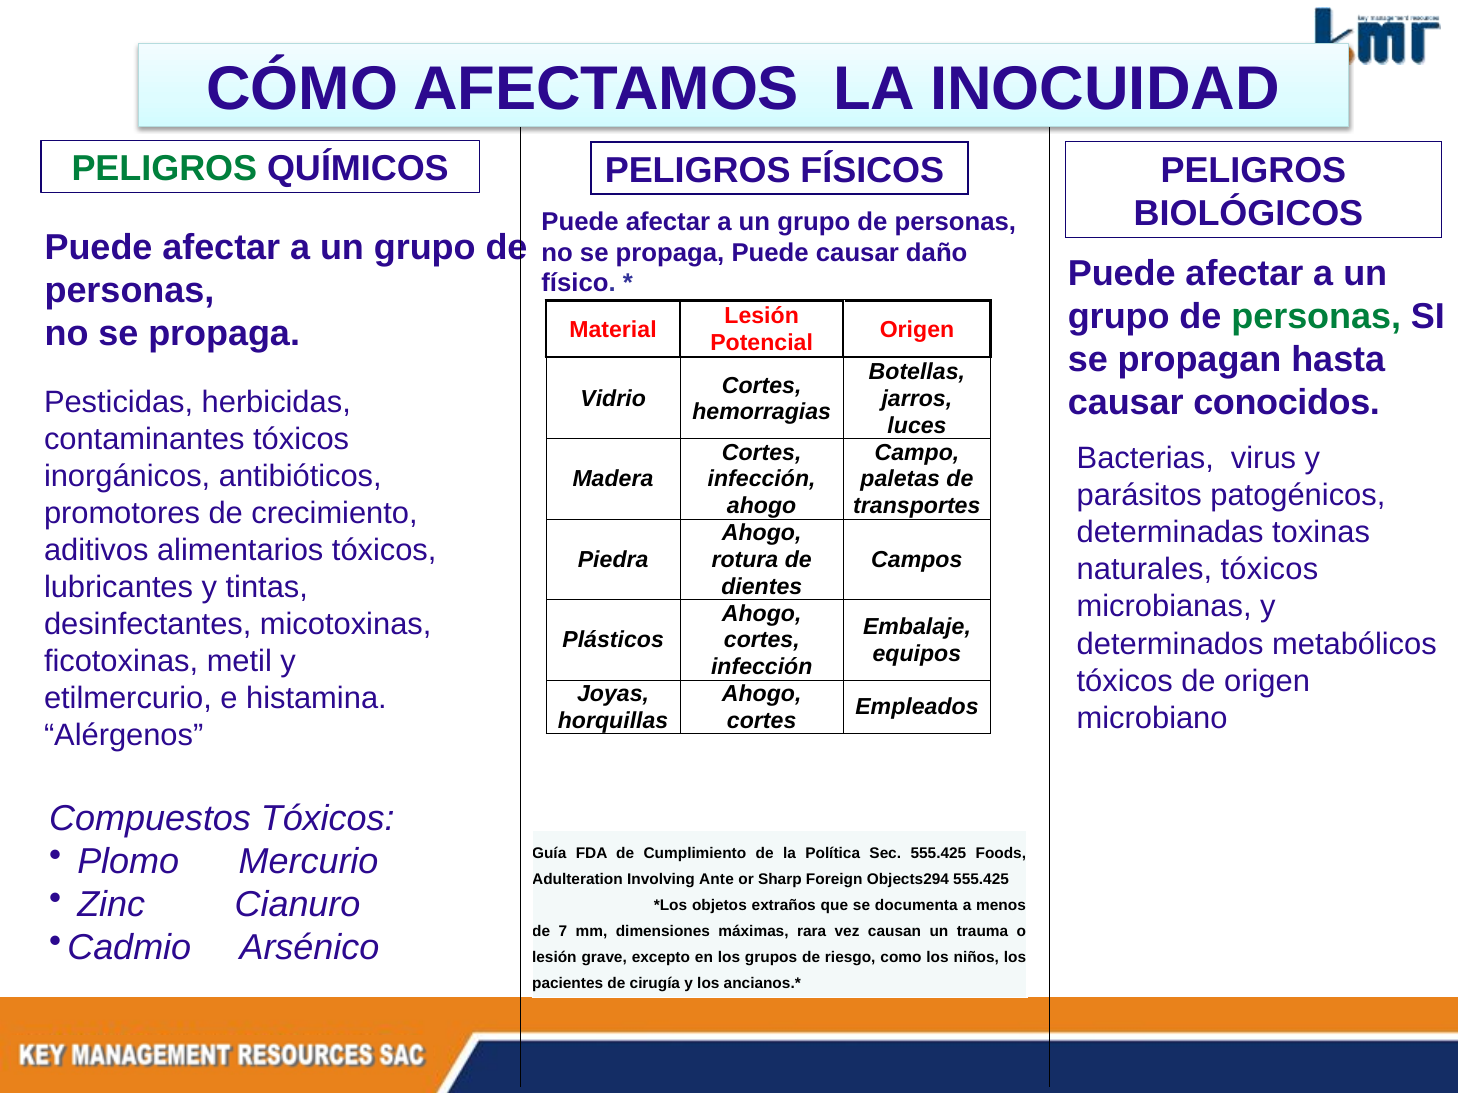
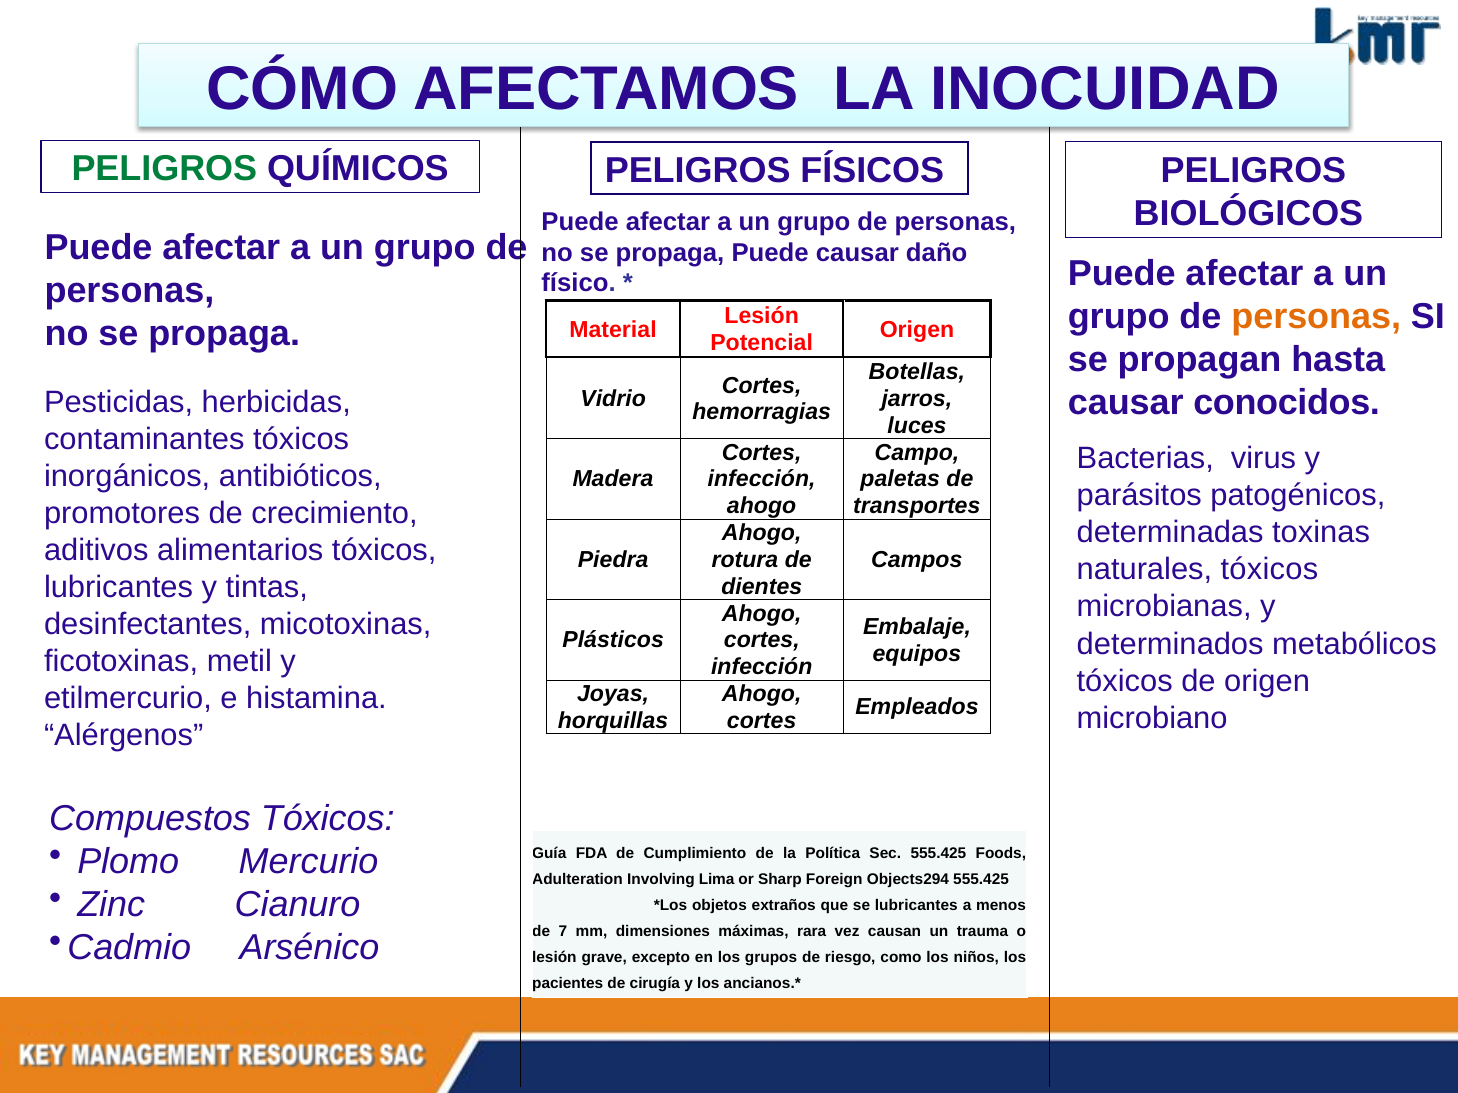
personas at (1316, 317) colour: green -> orange
Ante: Ante -> Lima
se documenta: documenta -> lubricantes
